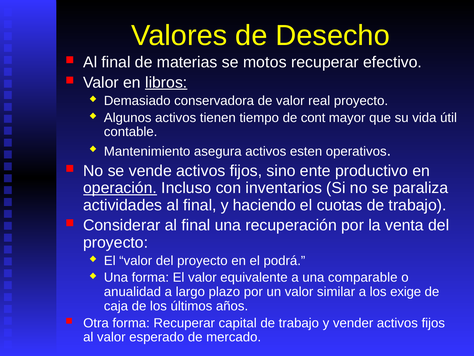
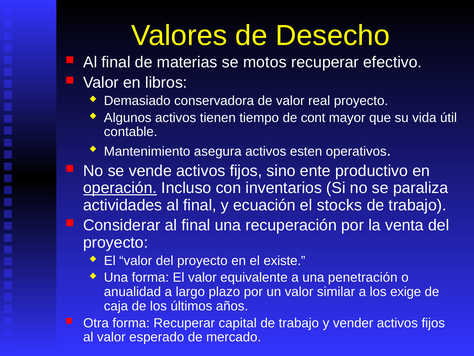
libros underline: present -> none
haciendo: haciendo -> ecuación
cuotas: cuotas -> stocks
podrá: podrá -> existe
comparable: comparable -> penetración
